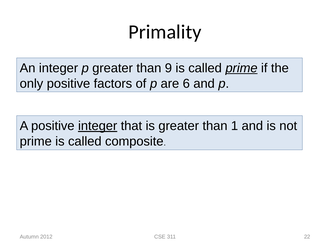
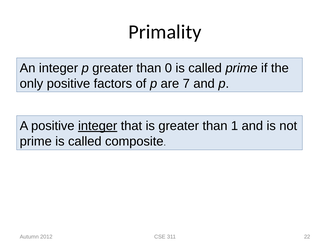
9: 9 -> 0
prime at (242, 68) underline: present -> none
6: 6 -> 7
